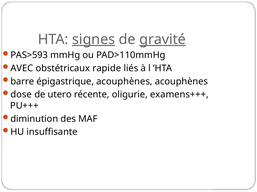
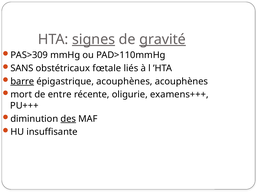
PAS>593: PAS>593 -> PAS>309
AVEC: AVEC -> SANS
rapide: rapide -> fœtale
barre underline: none -> present
dose: dose -> mort
utero: utero -> entre
des underline: none -> present
